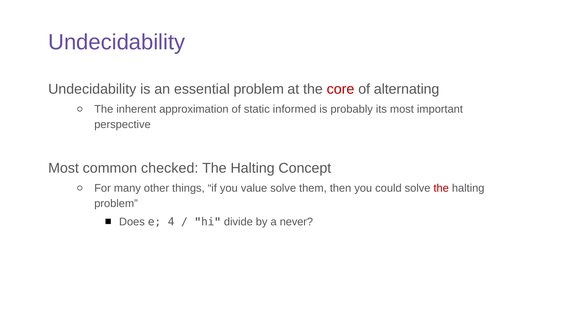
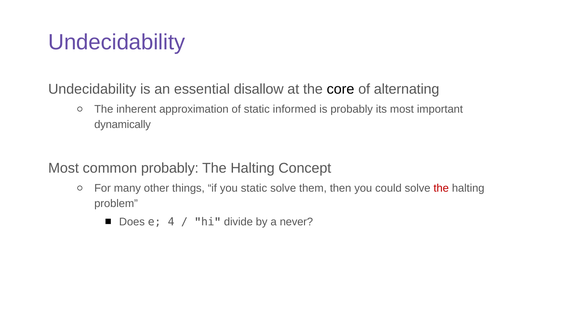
essential problem: problem -> disallow
core colour: red -> black
perspective: perspective -> dynamically
common checked: checked -> probably
you value: value -> static
